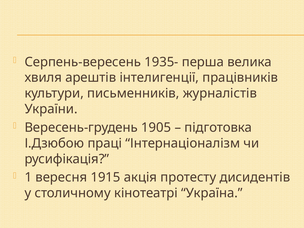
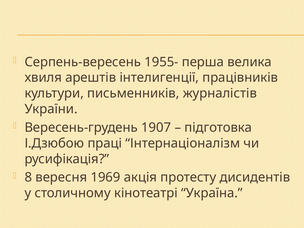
1935-: 1935- -> 1955-
1905: 1905 -> 1907
1: 1 -> 8
1915: 1915 -> 1969
